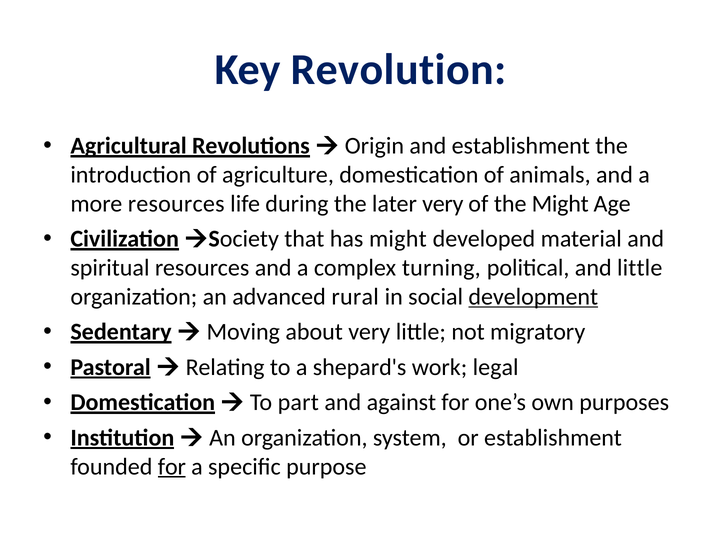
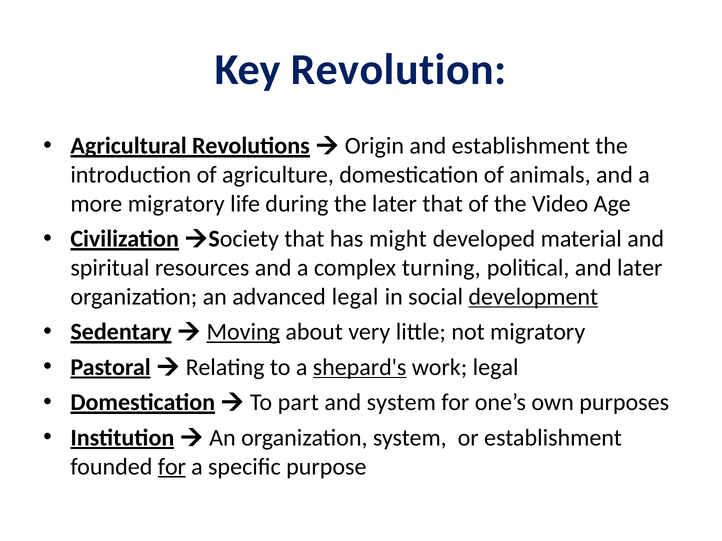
more resources: resources -> migratory
later very: very -> that
the Might: Might -> Video
and little: little -> later
advanced rural: rural -> legal
Moving underline: none -> present
shepard's underline: none -> present
and against: against -> system
